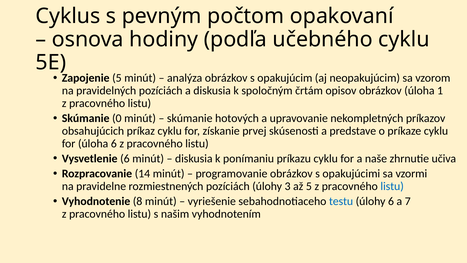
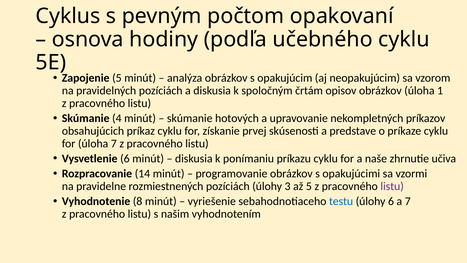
0: 0 -> 4
úloha 6: 6 -> 7
listu at (392, 186) colour: blue -> purple
